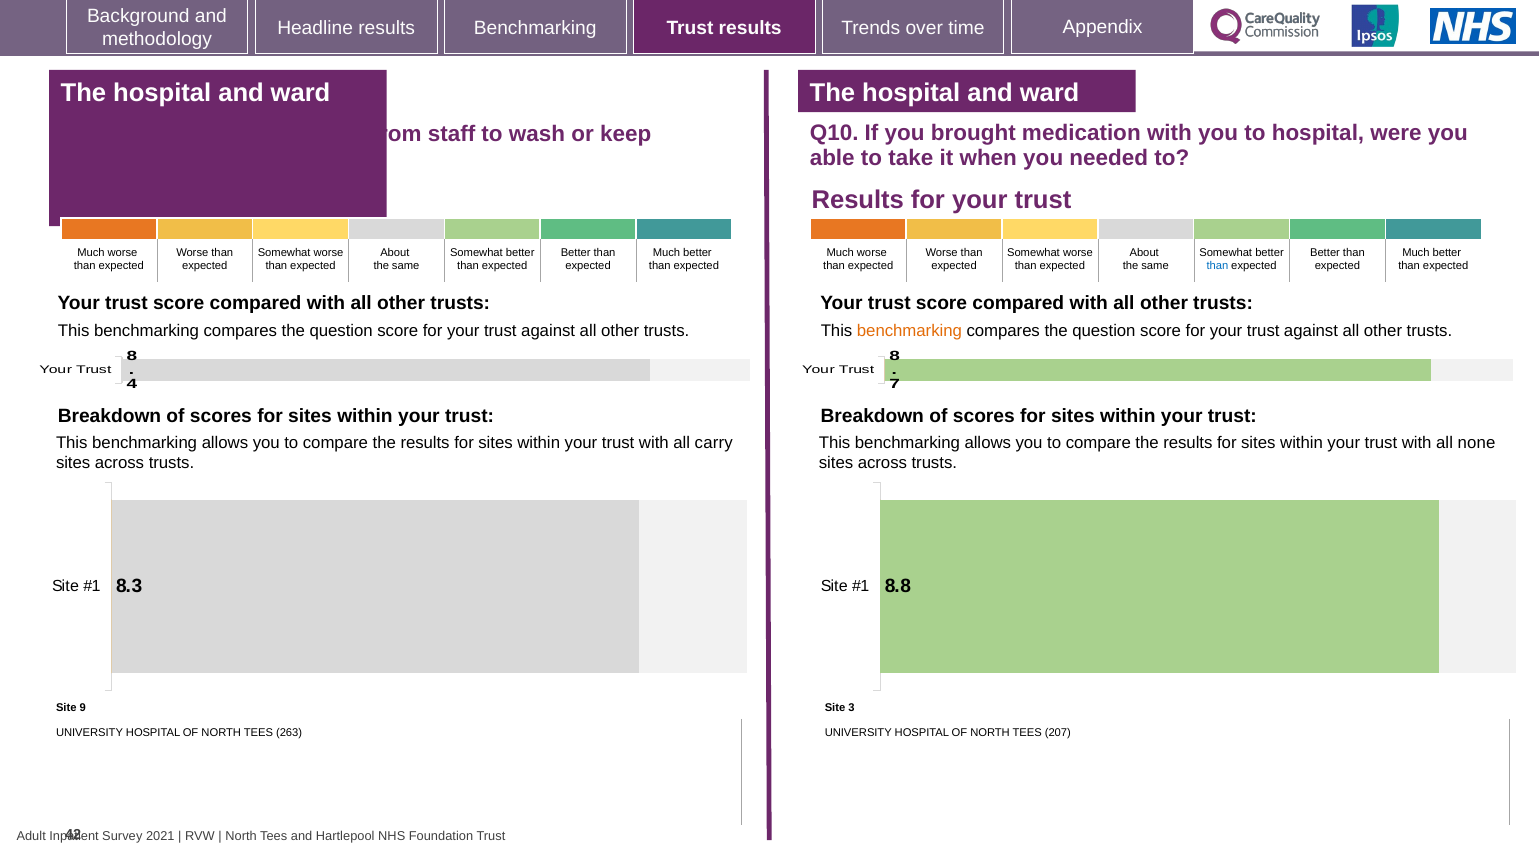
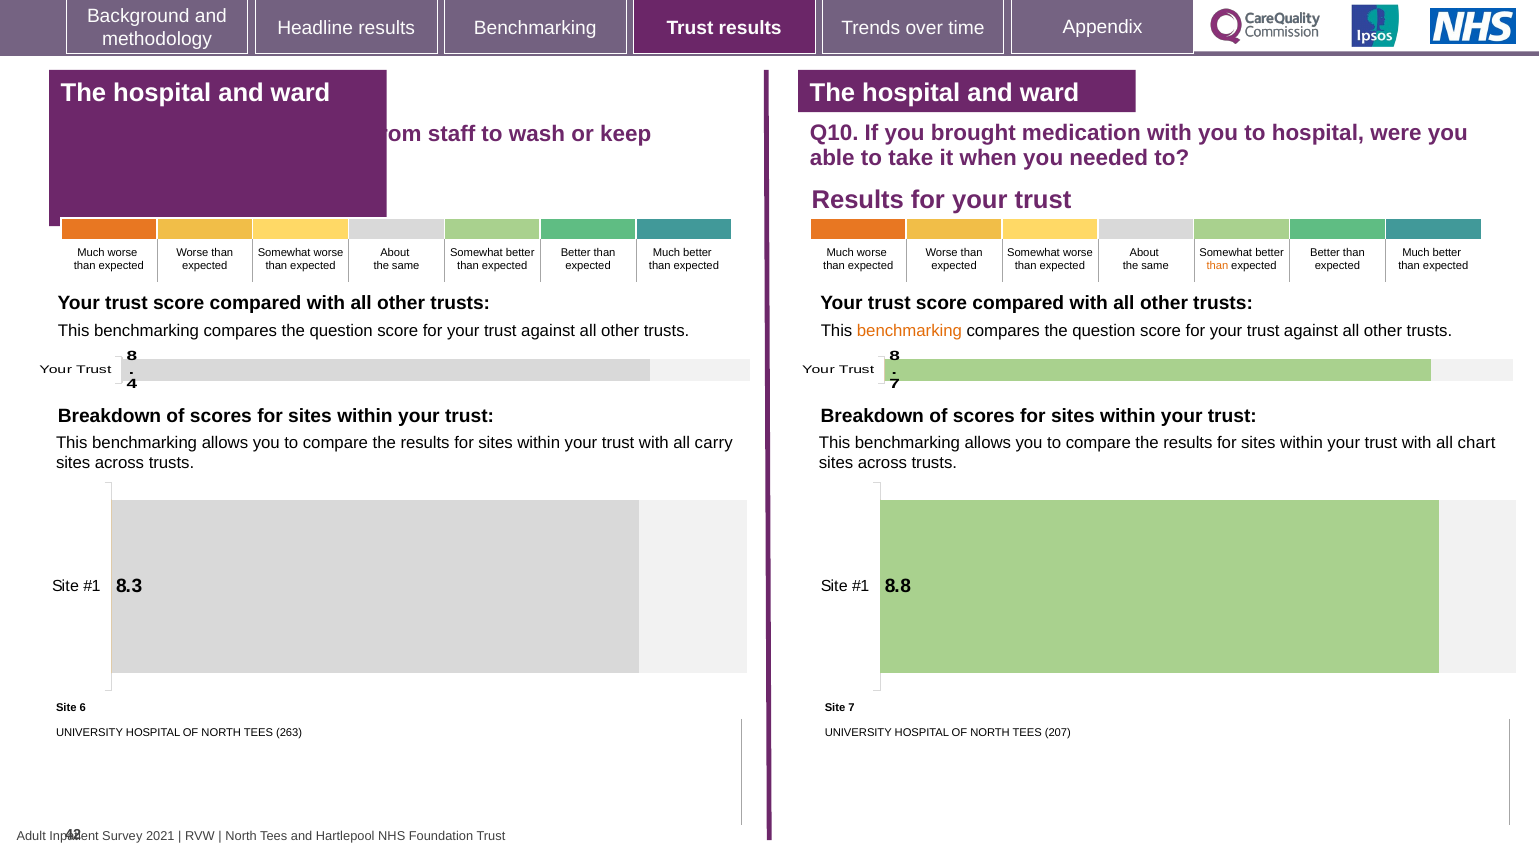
than at (1217, 265) colour: blue -> orange
none: none -> chart
9: 9 -> 6
Site 3: 3 -> 7
